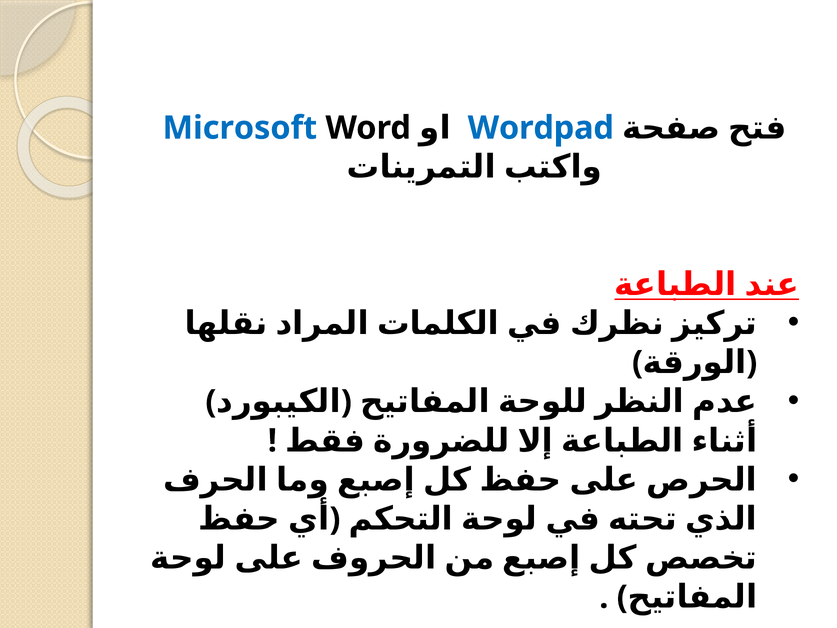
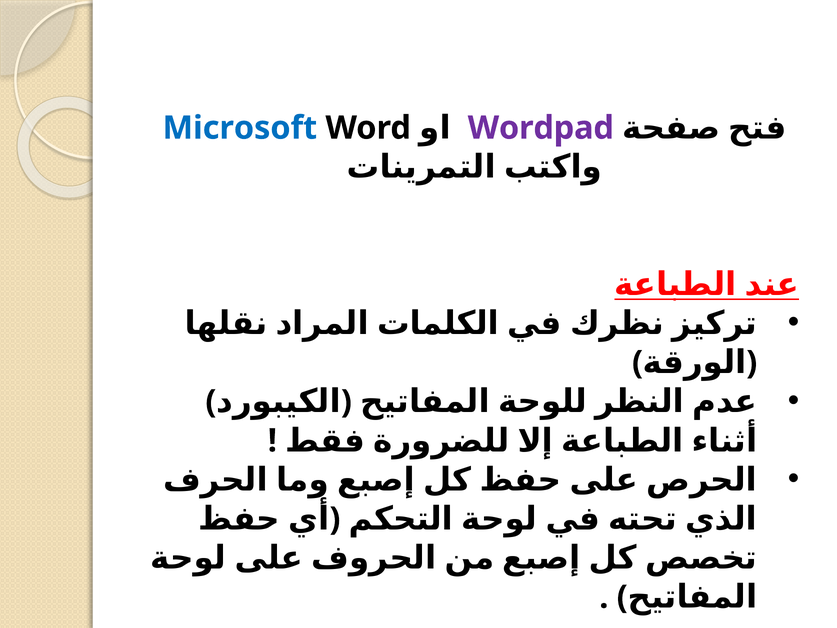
Wordpad colour: blue -> purple
